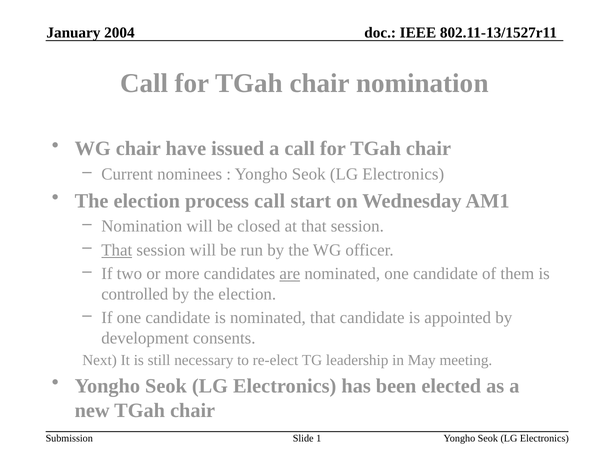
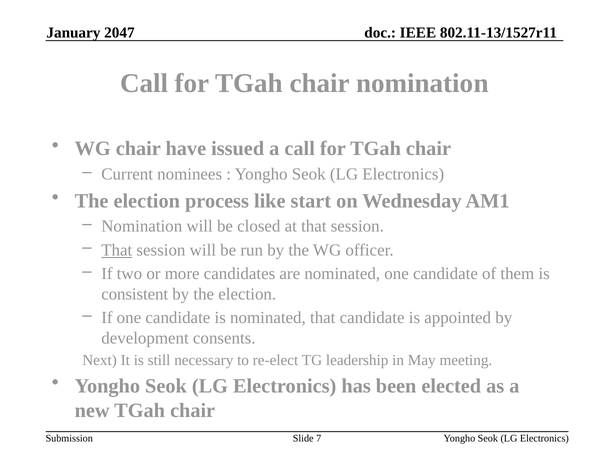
2004: 2004 -> 2047
process call: call -> like
are underline: present -> none
controlled: controlled -> consistent
1: 1 -> 7
